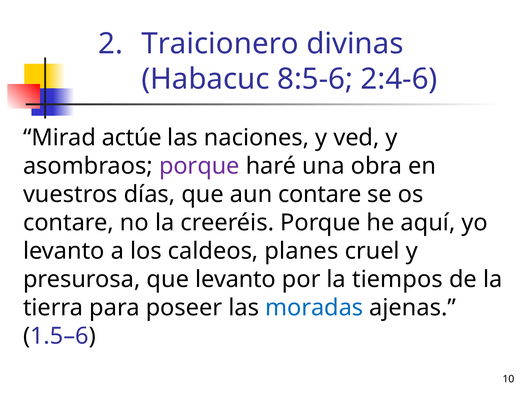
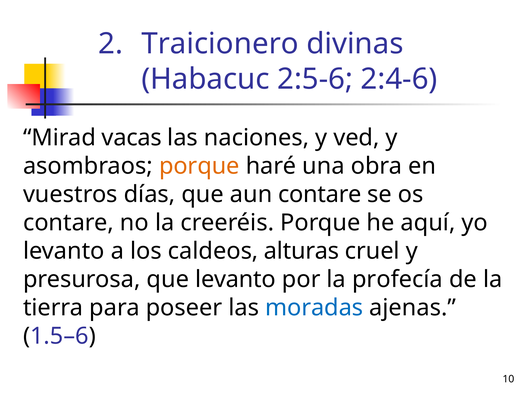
8:5-6: 8:5-6 -> 2:5-6
actúe: actúe -> vacas
porque at (199, 166) colour: purple -> orange
planes: planes -> alturas
tiempos: tiempos -> profecía
